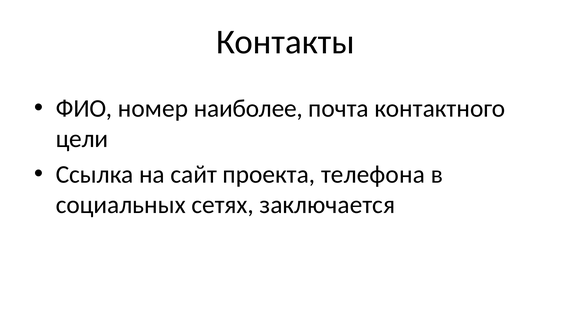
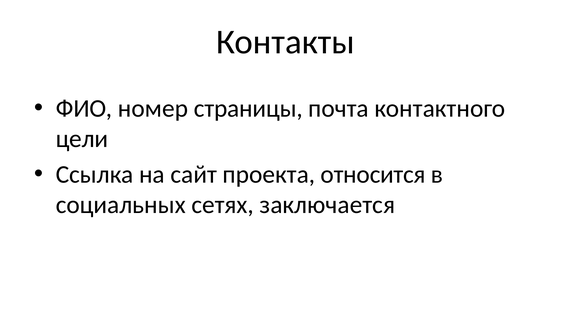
наиболее: наиболее -> страницы
телефона: телефона -> относится
